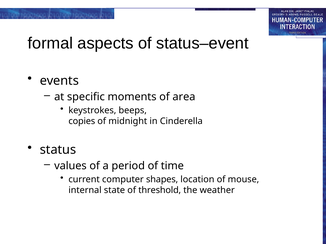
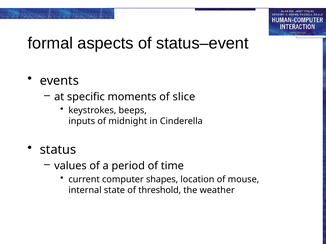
area: area -> slice
copies: copies -> inputs
